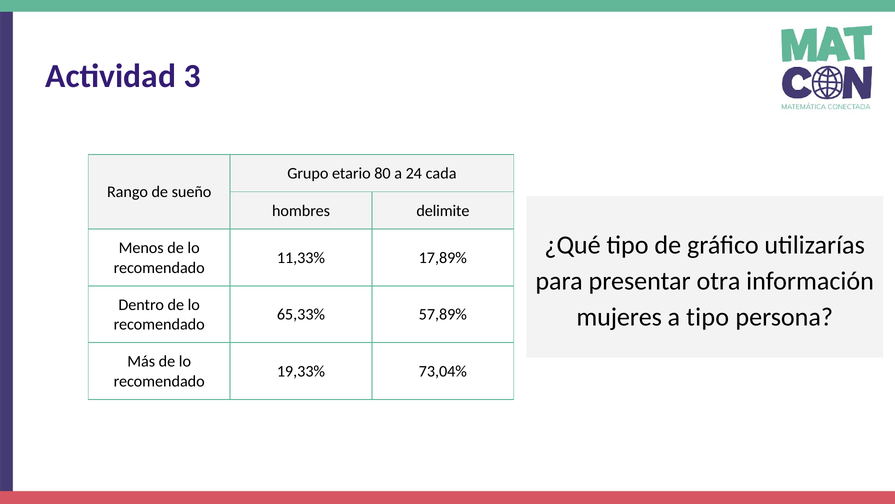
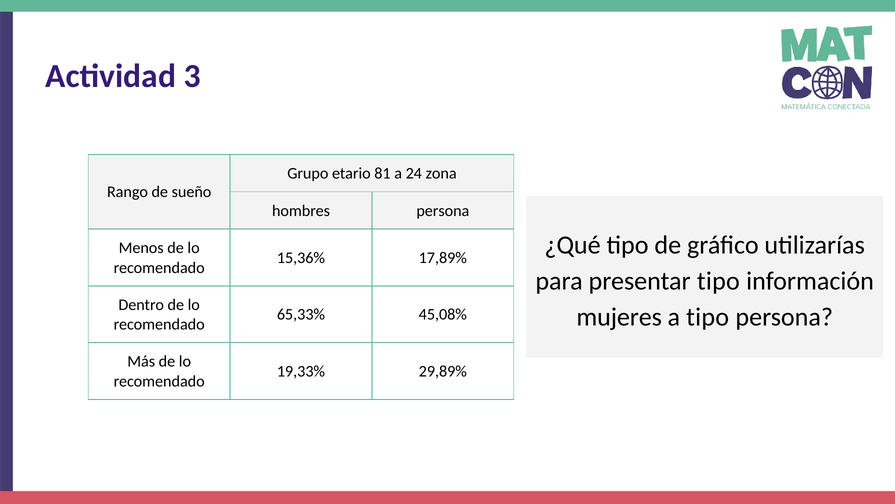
80: 80 -> 81
cada: cada -> zona
hombres delimite: delimite -> persona
11,33%: 11,33% -> 15,36%
presentar otra: otra -> tipo
57,89%: 57,89% -> 45,08%
73,04%: 73,04% -> 29,89%
